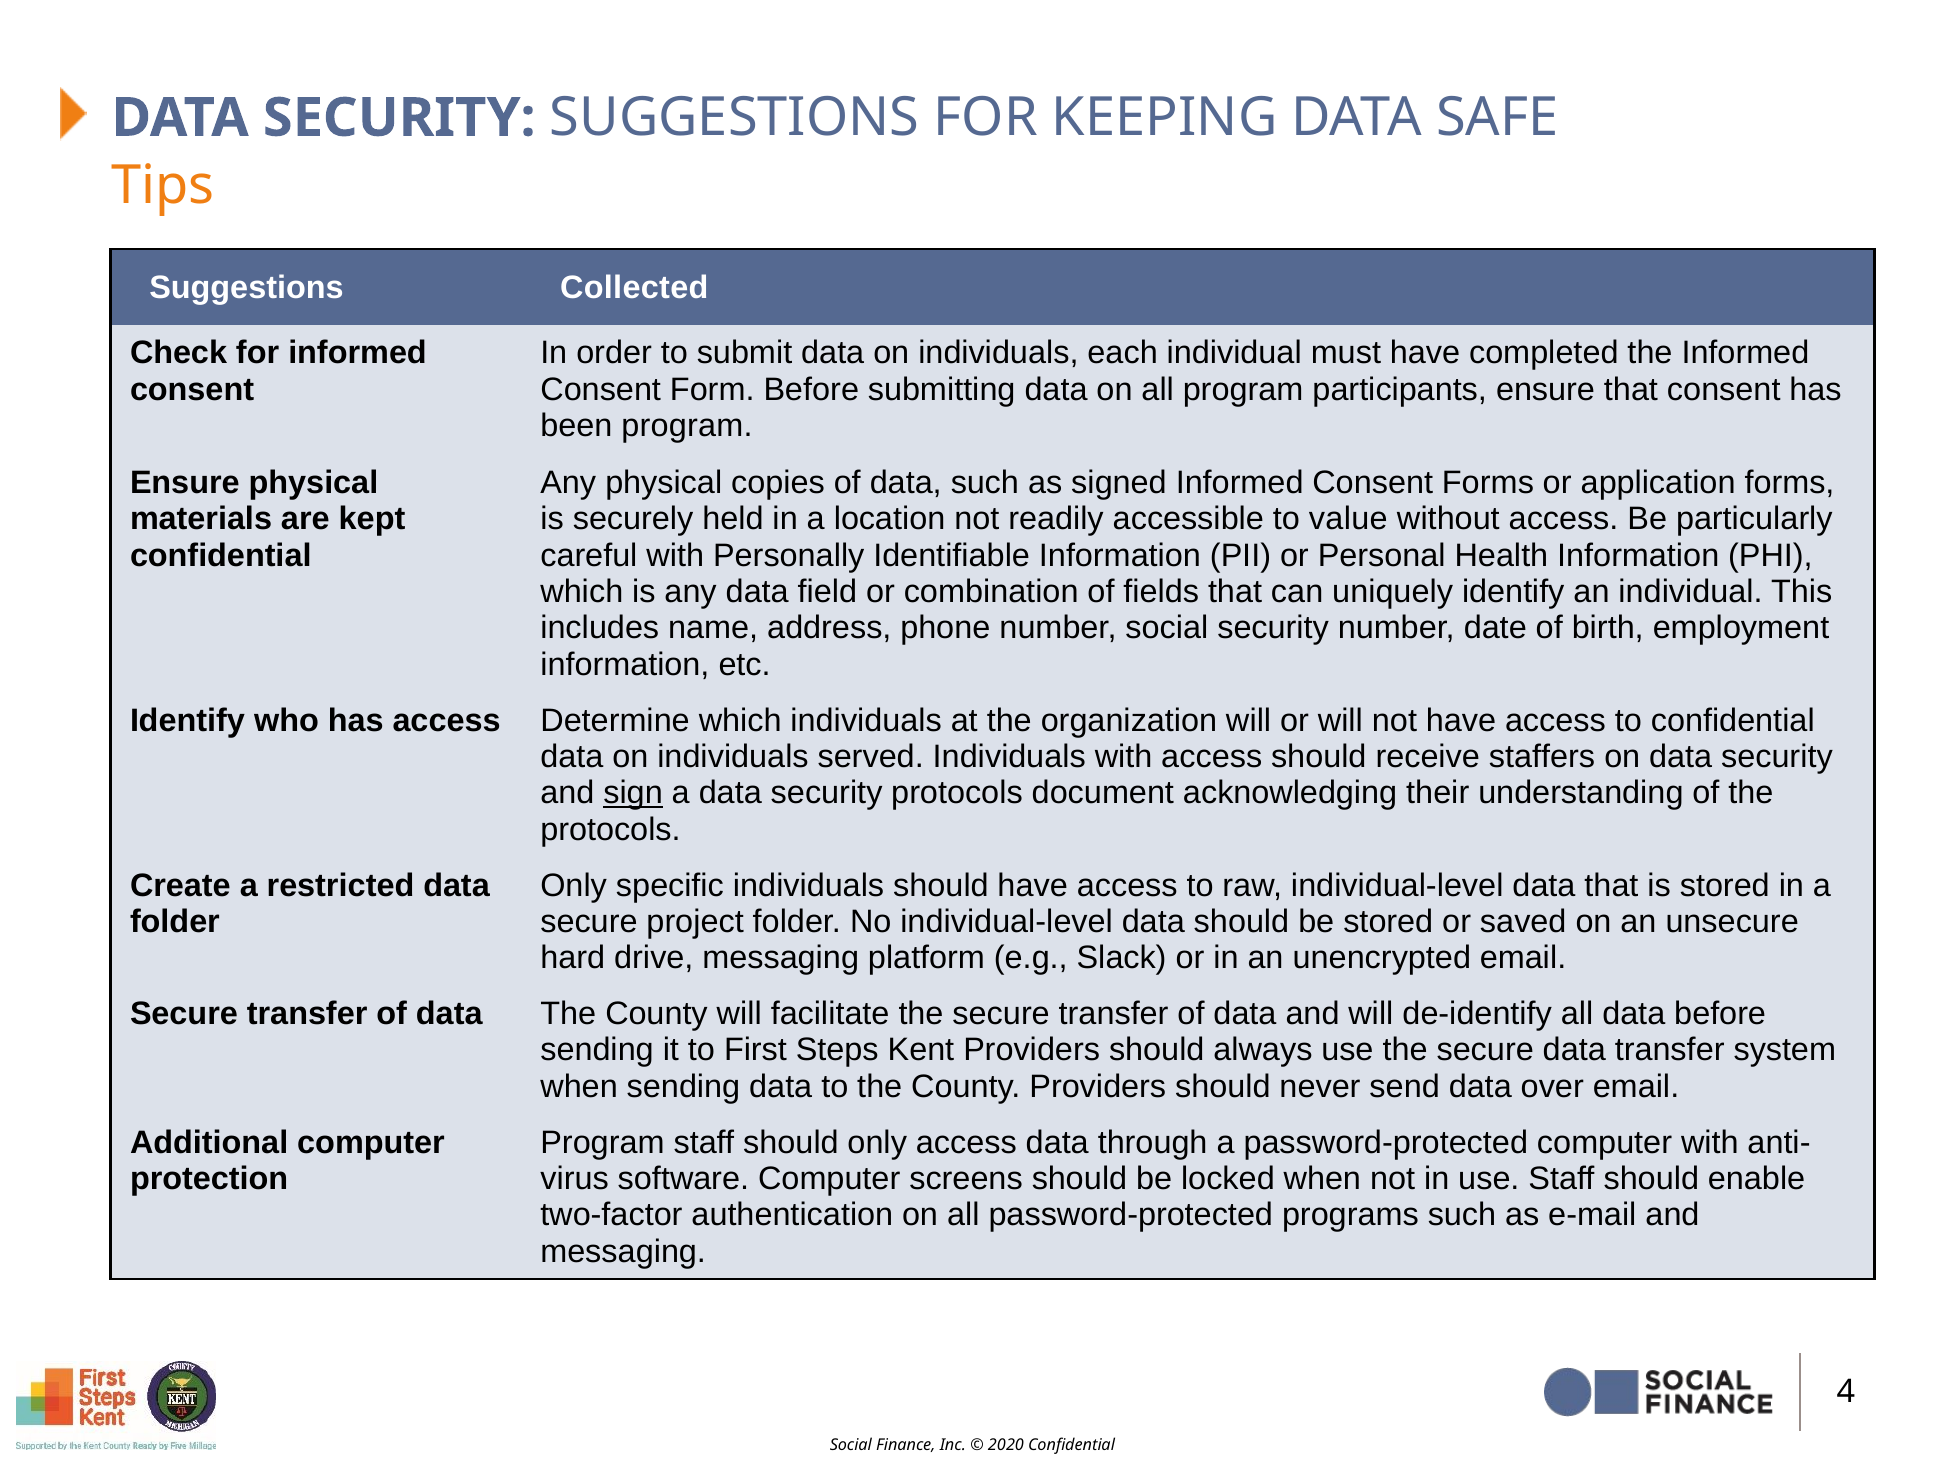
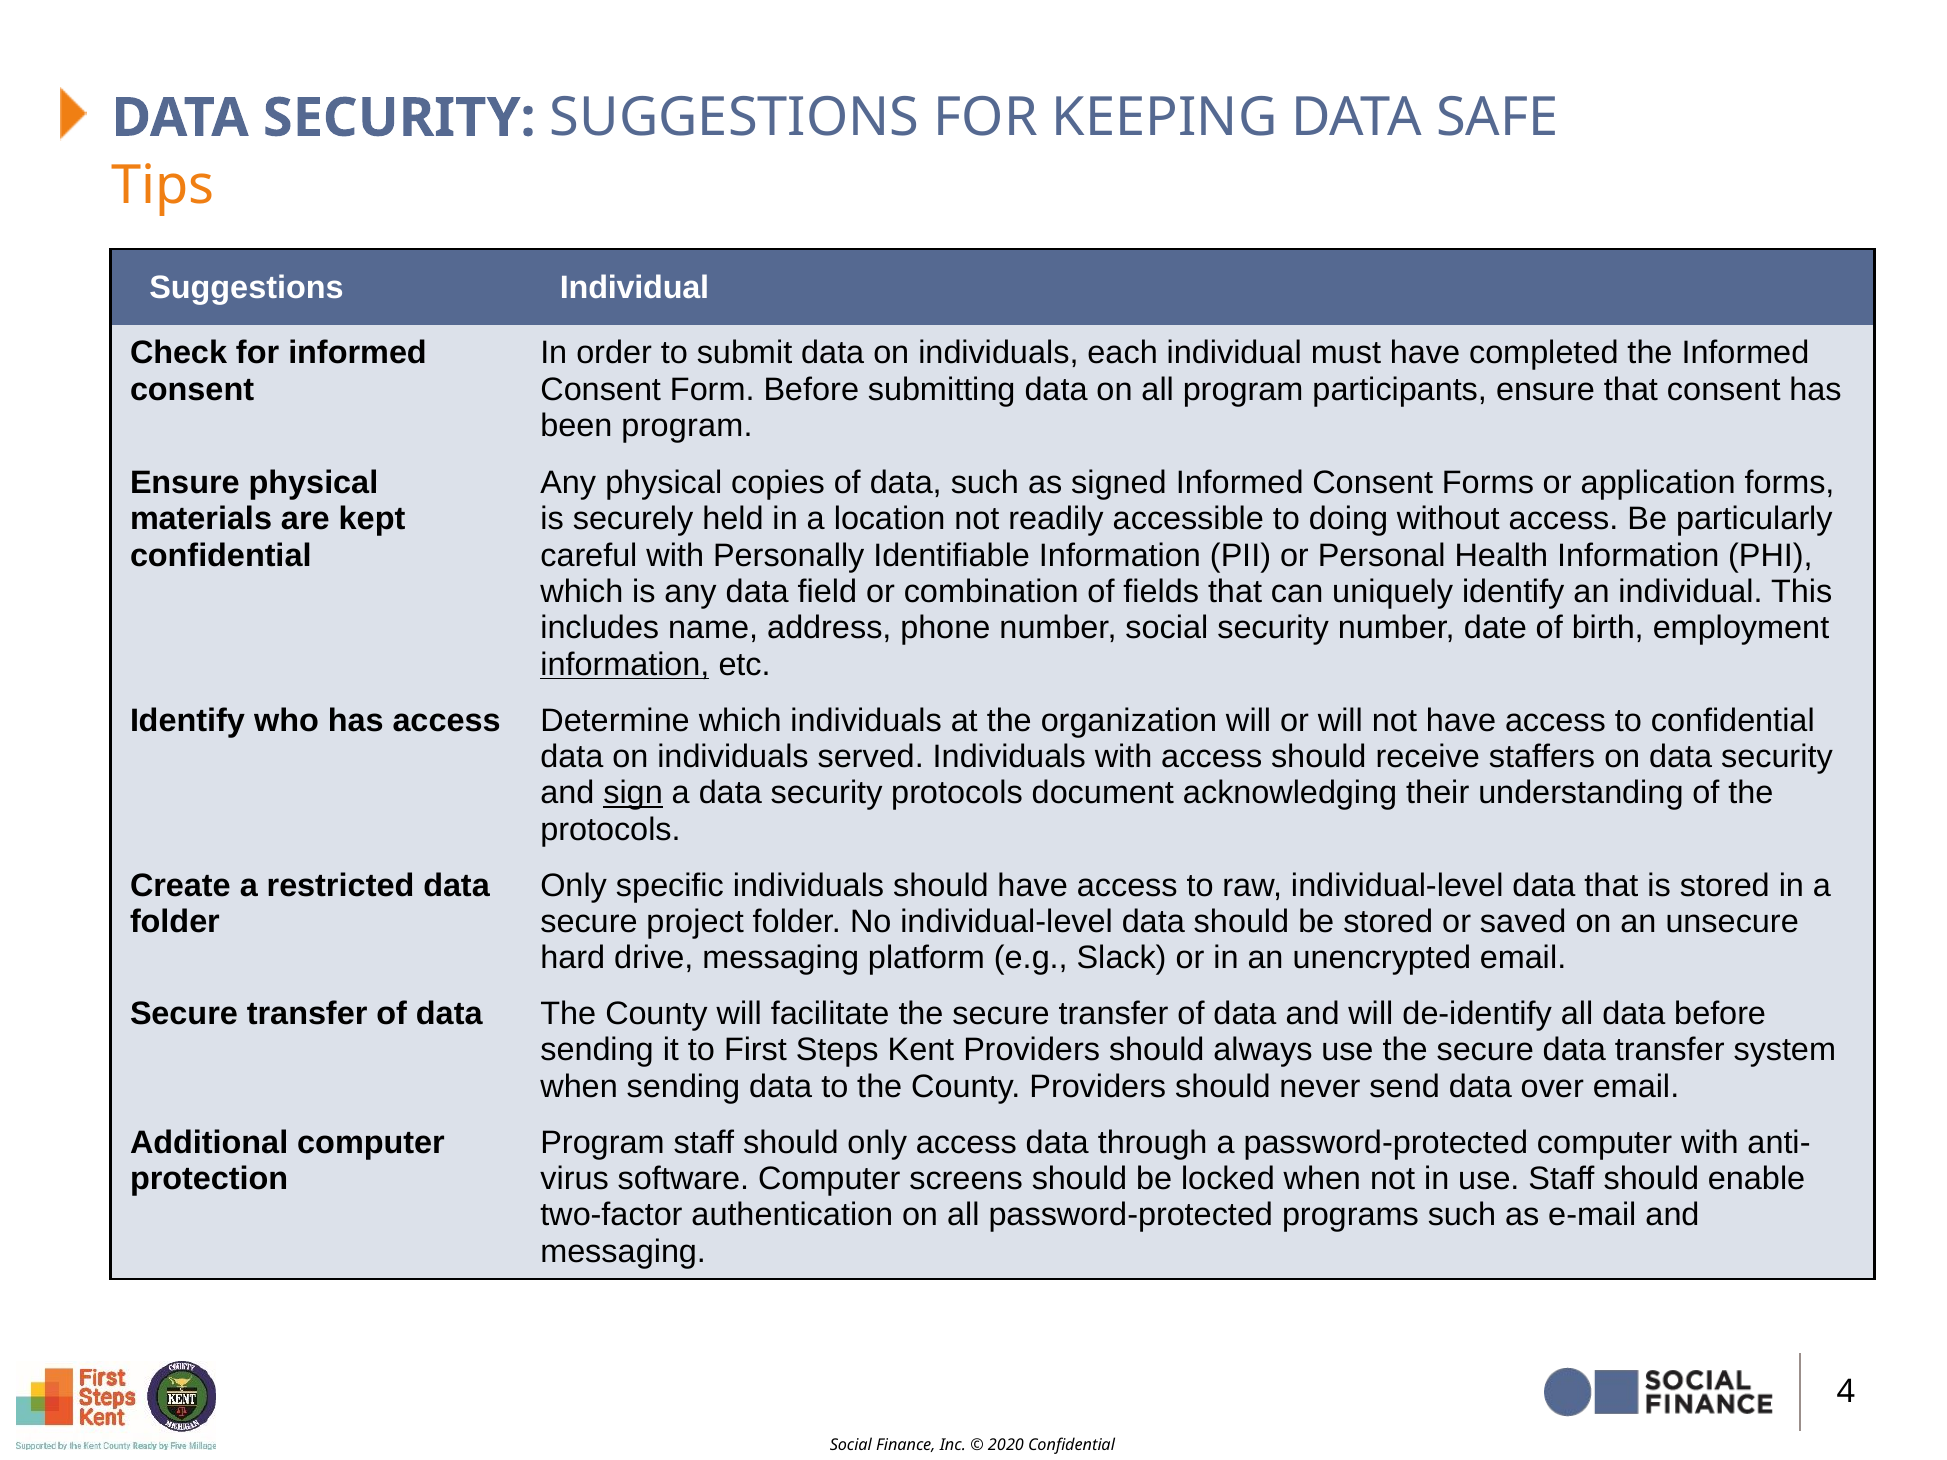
Suggestions Collected: Collected -> Individual
value: value -> doing
information at (625, 665) underline: none -> present
